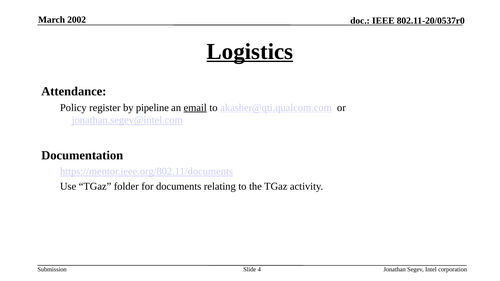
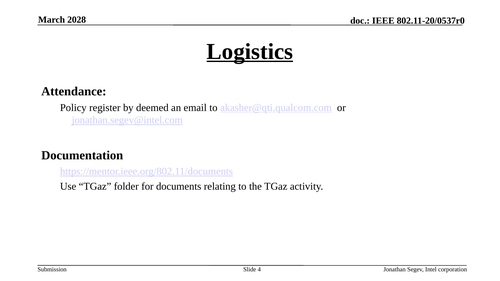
2002: 2002 -> 2028
pipeline: pipeline -> deemed
email underline: present -> none
